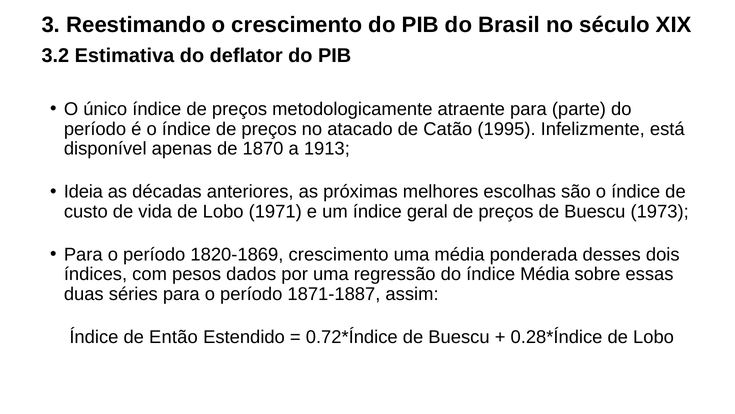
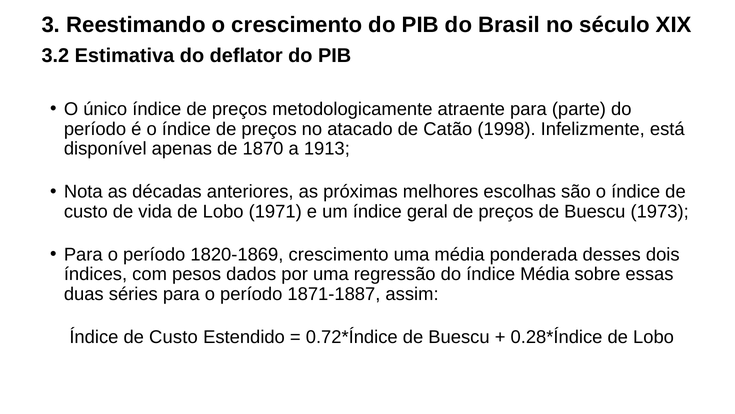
1995: 1995 -> 1998
Ideia: Ideia -> Nota
Então at (173, 337): Então -> Custo
